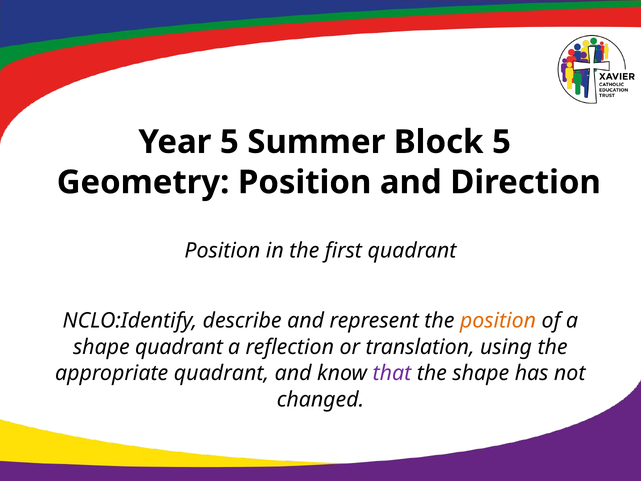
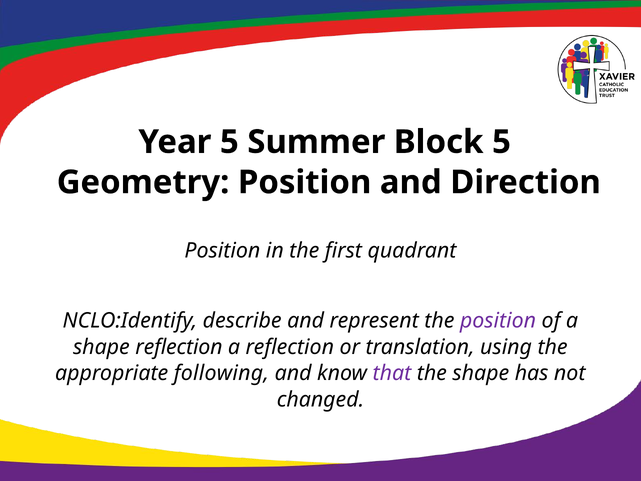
position at (498, 321) colour: orange -> purple
shape quadrant: quadrant -> reflection
appropriate quadrant: quadrant -> following
